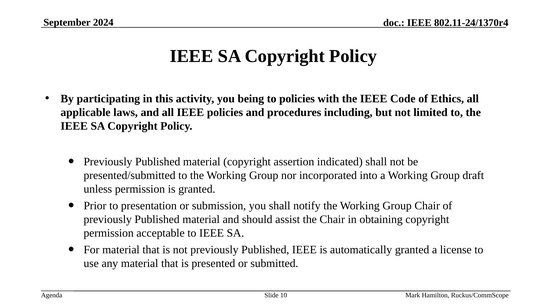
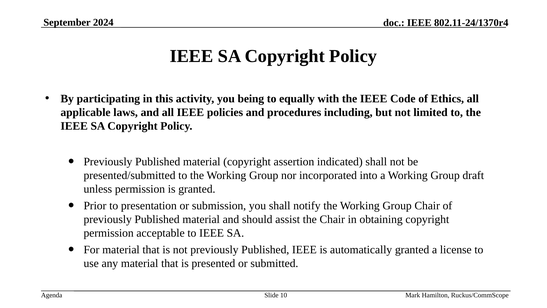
to policies: policies -> equally
